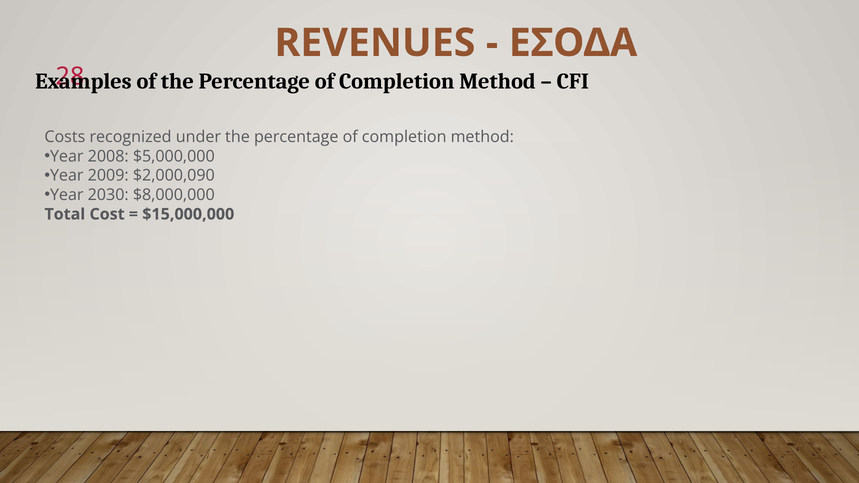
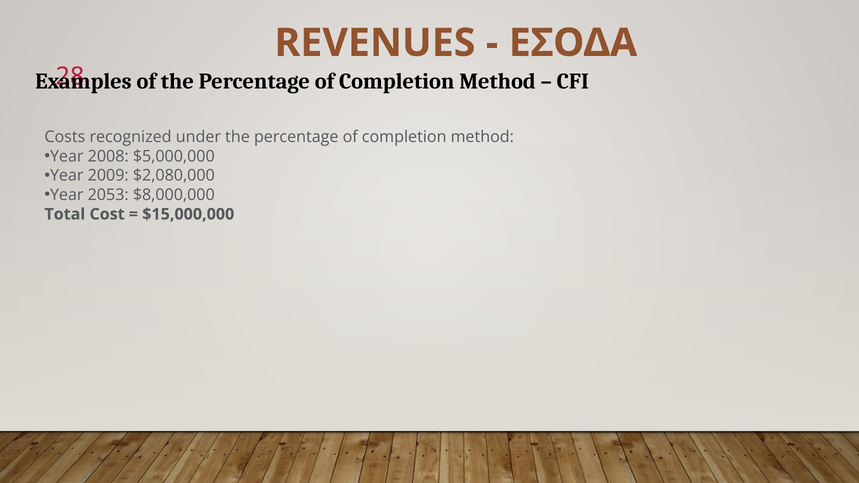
$2,000,090: $2,000,090 -> $2,080,000
2030: 2030 -> 2053
